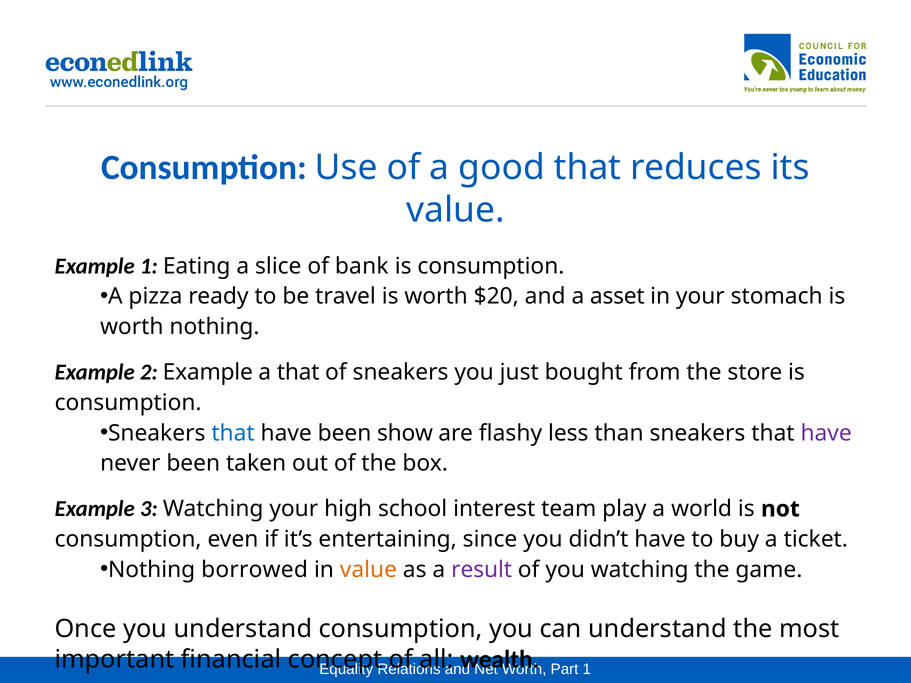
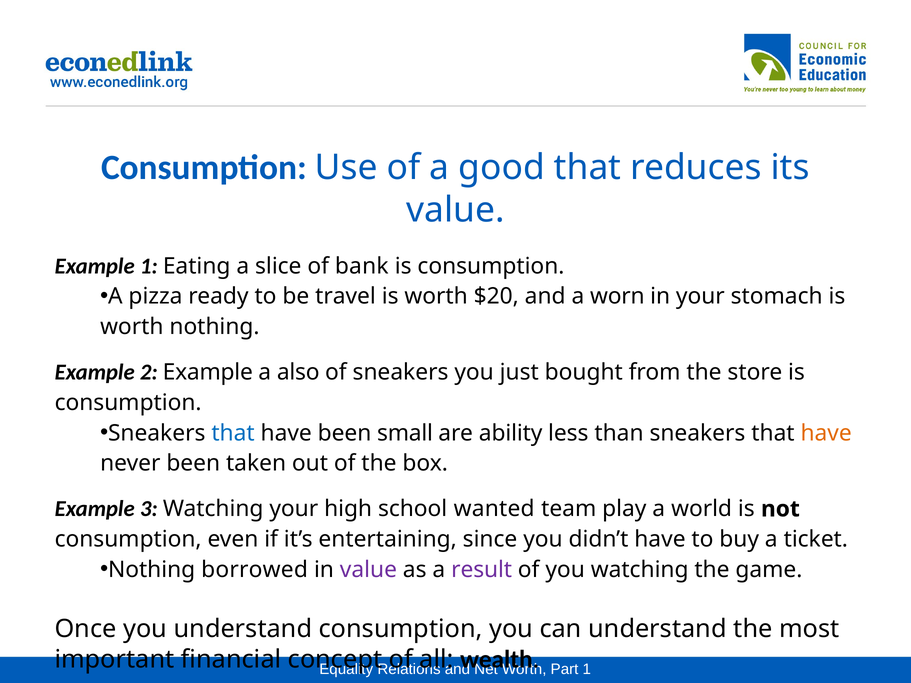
asset: asset -> worn
a that: that -> also
show: show -> small
flashy: flashy -> ability
have at (826, 433) colour: purple -> orange
interest: interest -> wanted
value at (368, 570) colour: orange -> purple
